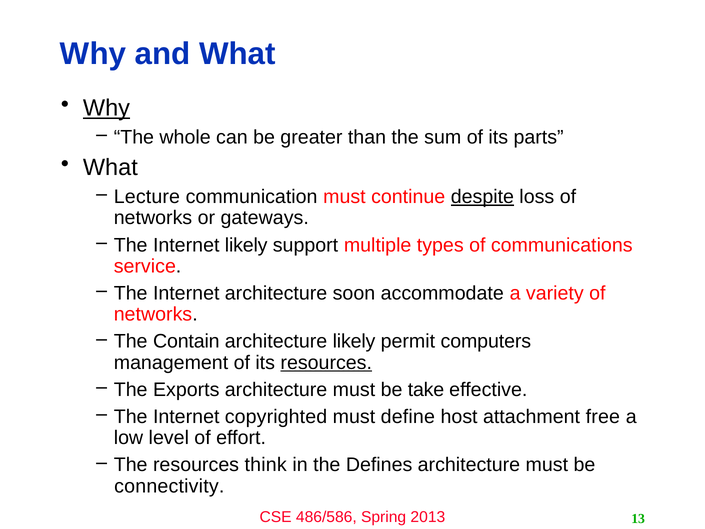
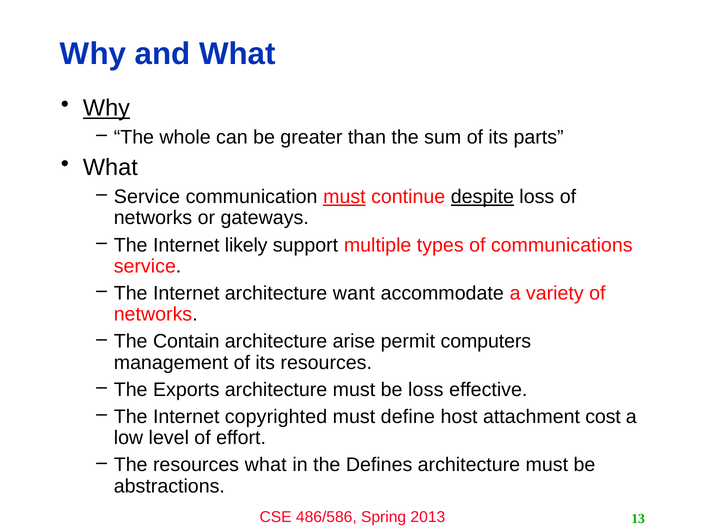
Lecture at (147, 197): Lecture -> Service
must at (344, 197) underline: none -> present
soon: soon -> want
architecture likely: likely -> arise
resources at (326, 362) underline: present -> none
be take: take -> loss
free: free -> cost
resources think: think -> what
connectivity: connectivity -> abstractions
